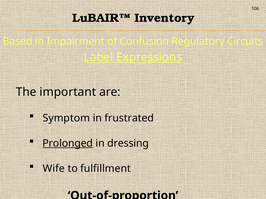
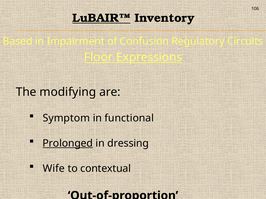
LuBAIR™ underline: none -> present
Label: Label -> Floor
important: important -> modifying
frustrated: frustrated -> functional
fulfillment: fulfillment -> contextual
